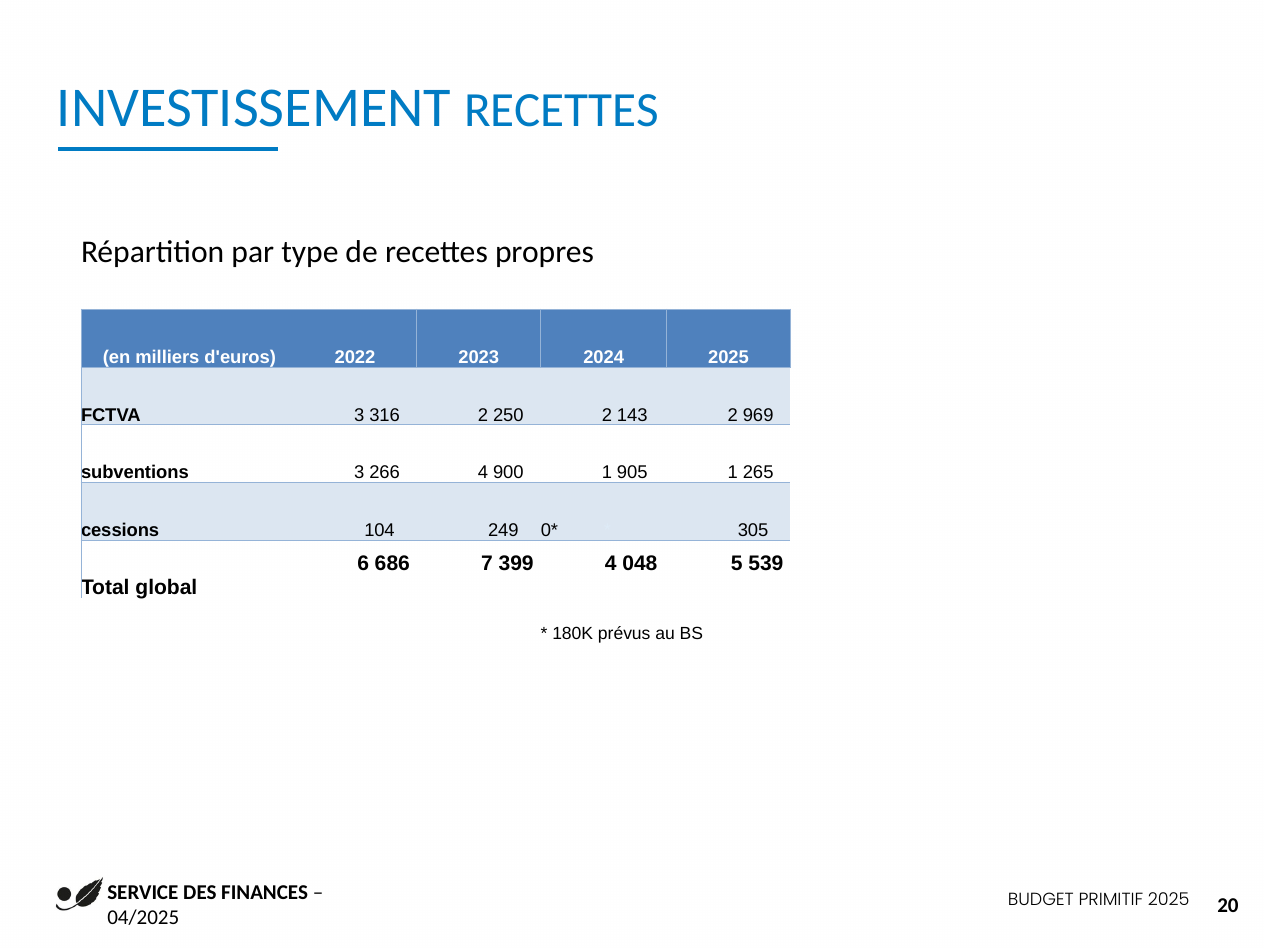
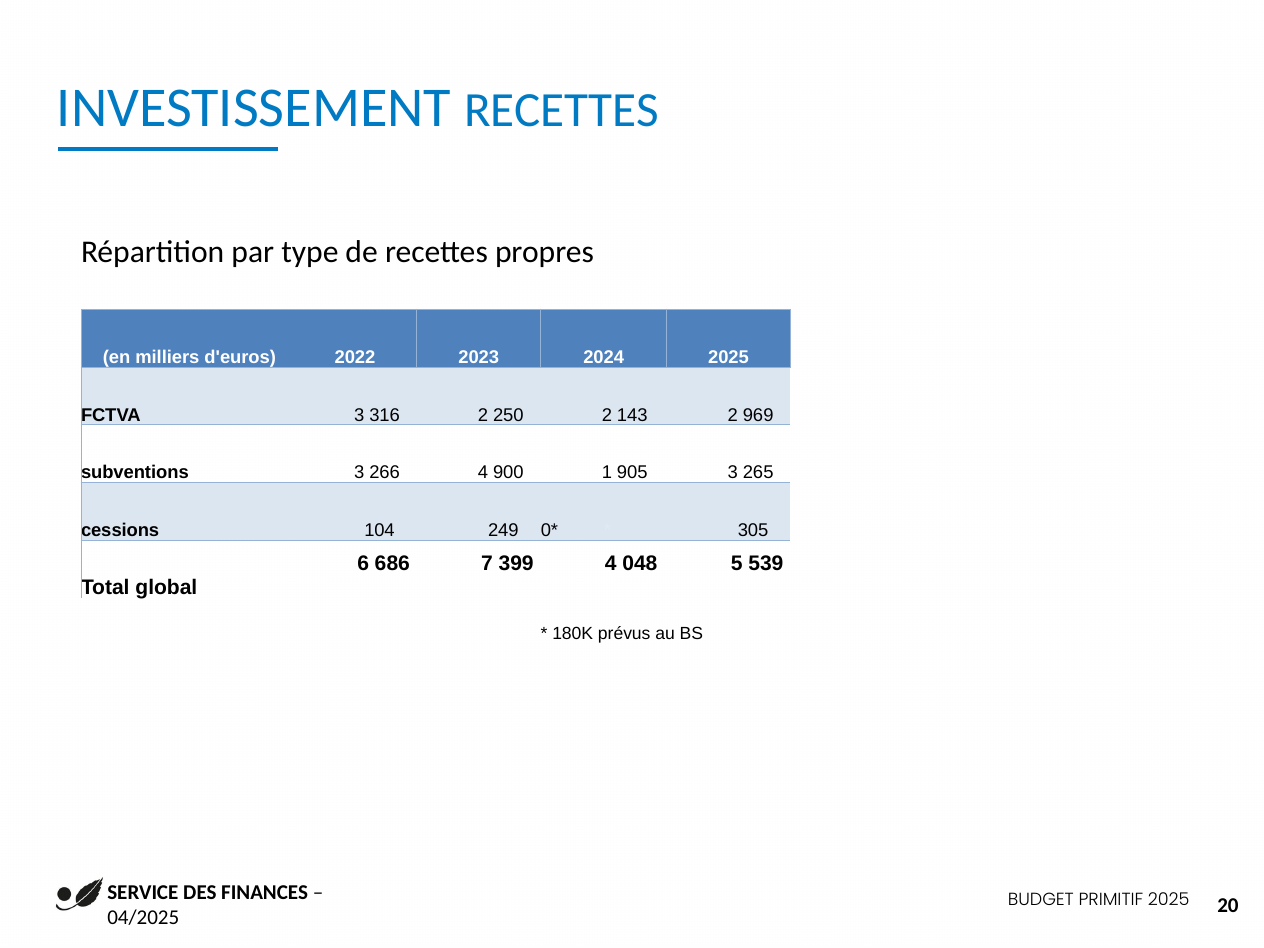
905 1: 1 -> 3
